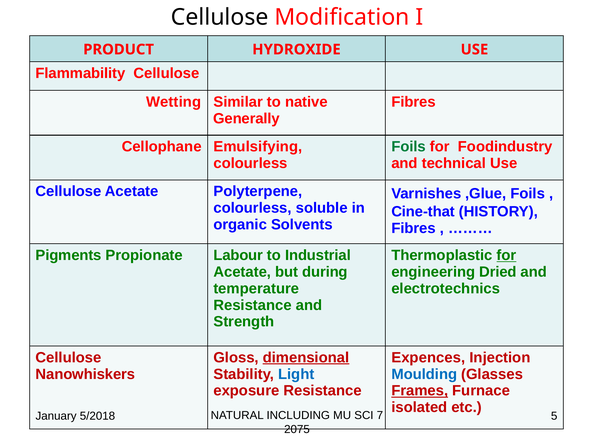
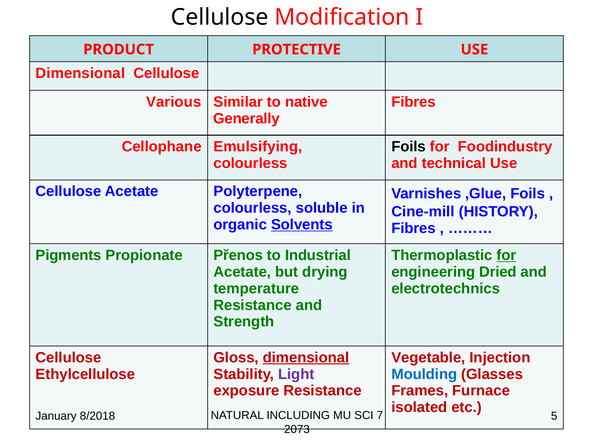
HYDROXIDE: HYDROXIDE -> PROTECTIVE
Flammability at (80, 73): Flammability -> Dimensional
Wetting: Wetting -> Various
Foils at (409, 147) colour: green -> black
Cine-that: Cine-that -> Cine-mill
Solvents underline: none -> present
Labour: Labour -> Přenos
during: during -> drying
Expences: Expences -> Vegetable
Nanowhiskers: Nanowhiskers -> Ethylcellulose
Light colour: blue -> purple
Frames underline: present -> none
5/2018: 5/2018 -> 8/2018
2075: 2075 -> 2073
